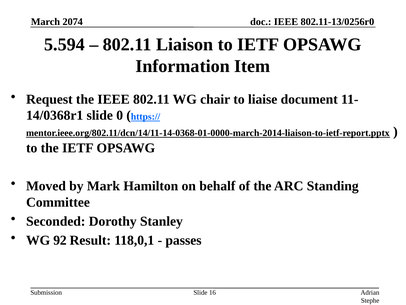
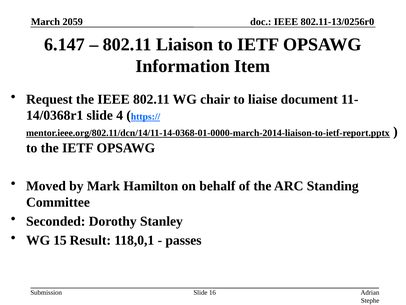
2074: 2074 -> 2059
5.594: 5.594 -> 6.147
0: 0 -> 4
92: 92 -> 15
